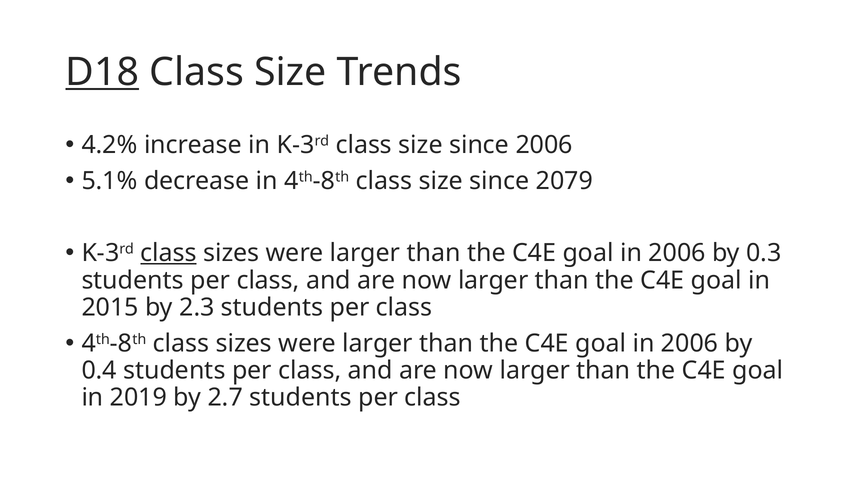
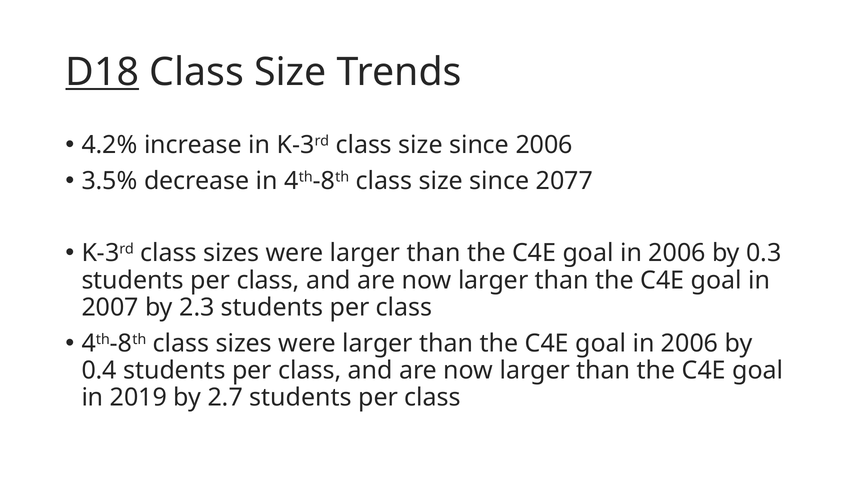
5.1%: 5.1% -> 3.5%
2079: 2079 -> 2077
class at (168, 253) underline: present -> none
2015: 2015 -> 2007
